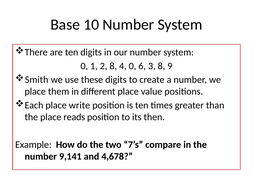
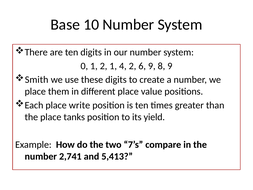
2 8: 8 -> 1
4 0: 0 -> 2
6 3: 3 -> 9
reads: reads -> tanks
then: then -> yield
9,141: 9,141 -> 2,741
4,678: 4,678 -> 5,413
